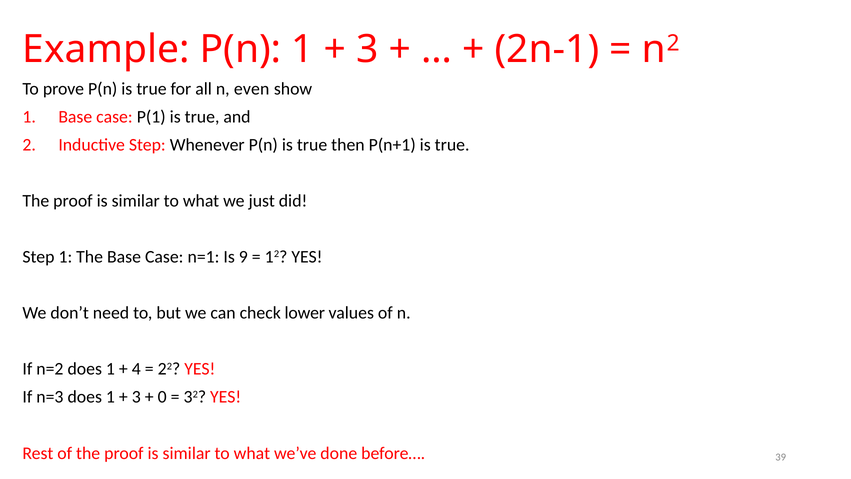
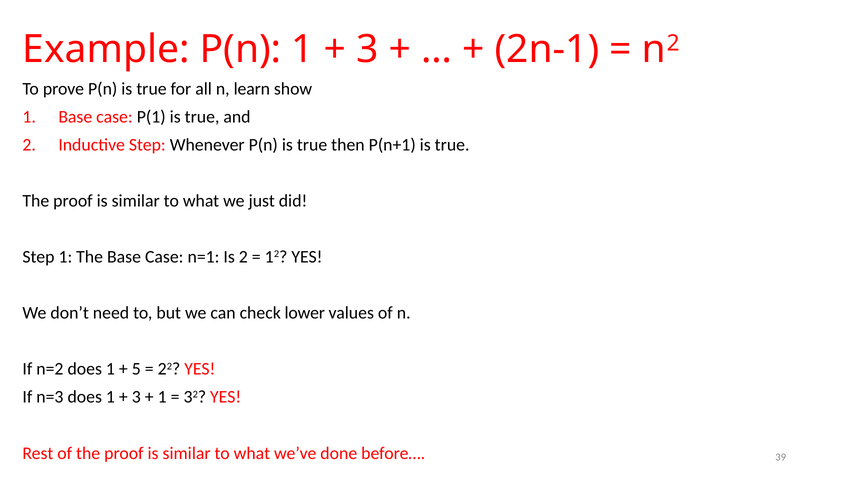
even: even -> learn
Is 9: 9 -> 2
4: 4 -> 5
0 at (162, 397): 0 -> 1
